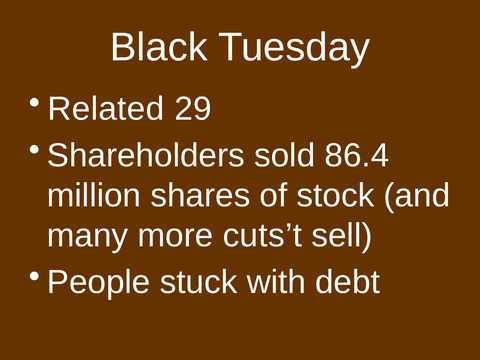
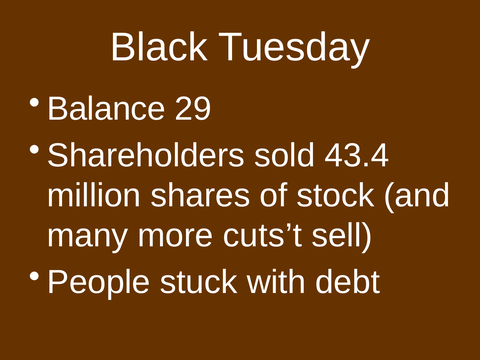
Related: Related -> Balance
86.4: 86.4 -> 43.4
